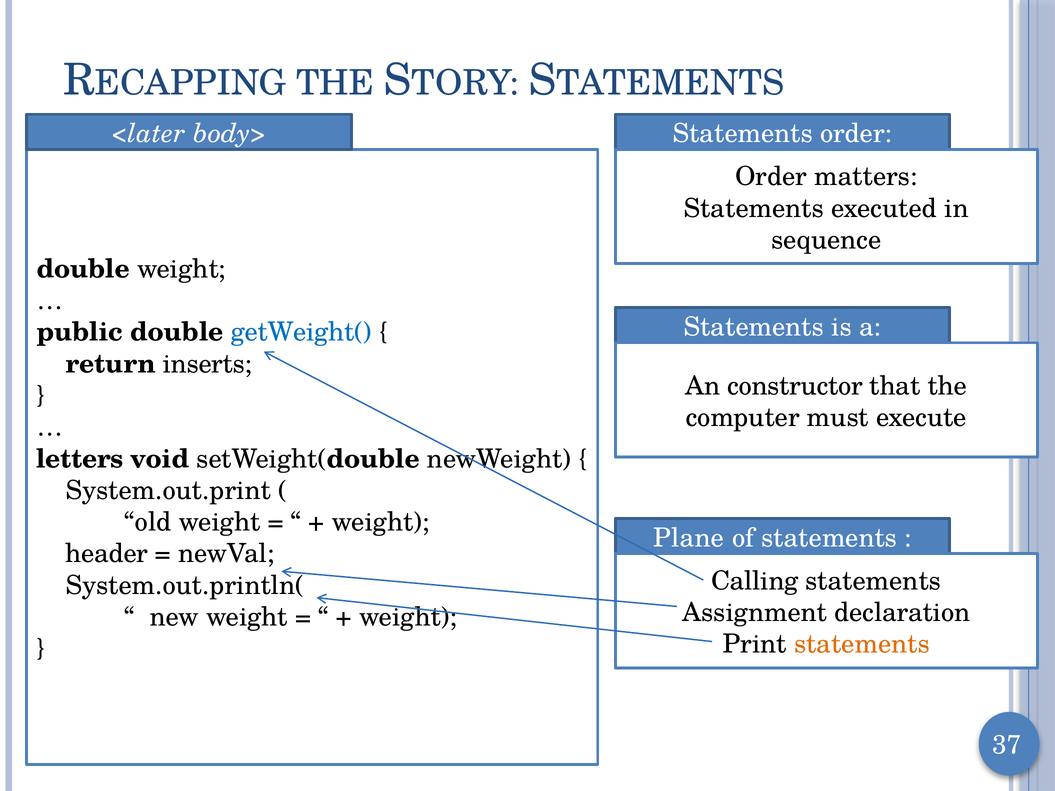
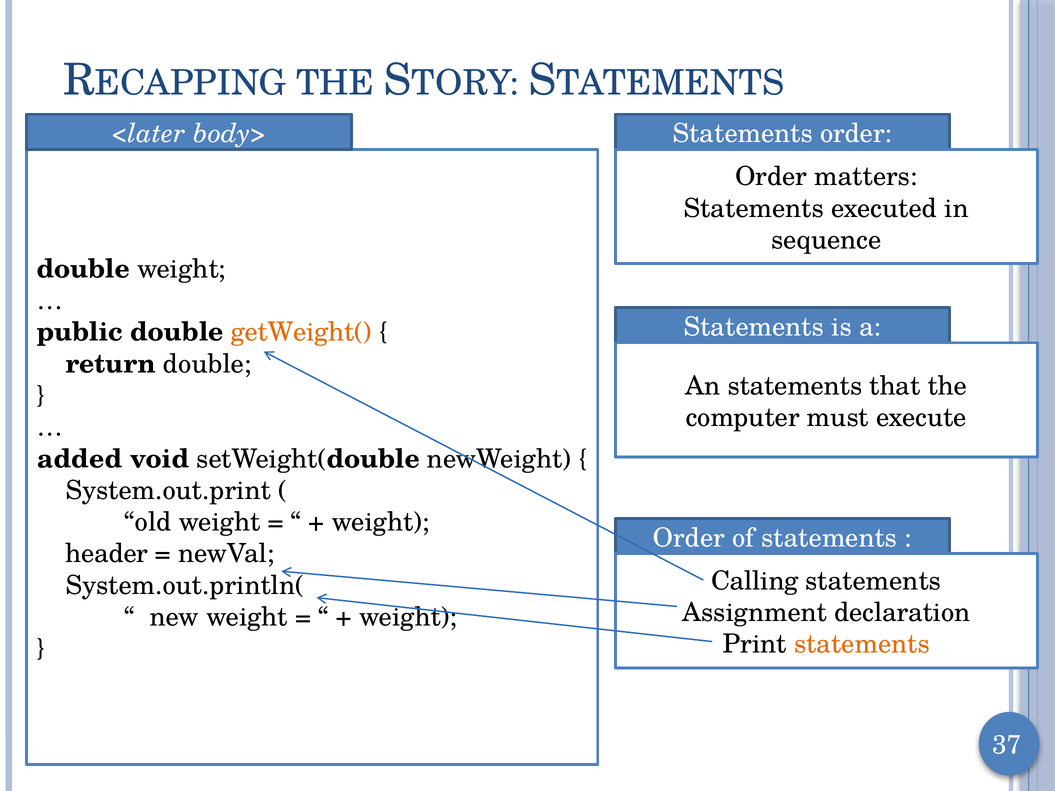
getWeight( colour: blue -> orange
return inserts: inserts -> double
An constructor: constructor -> statements
letters: letters -> added
Plane at (689, 538): Plane -> Order
